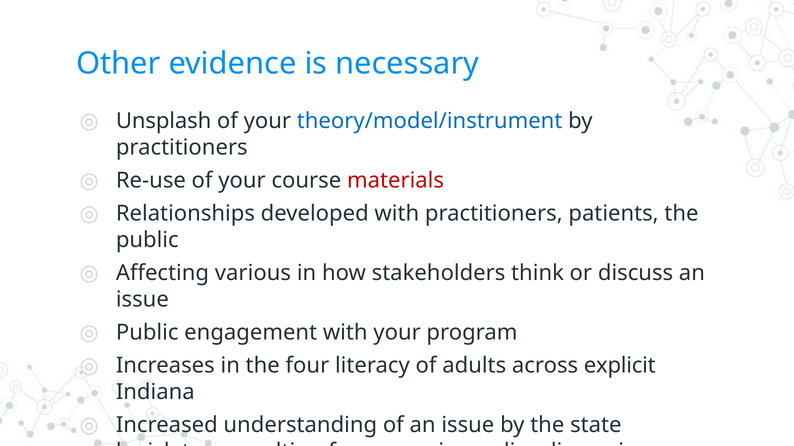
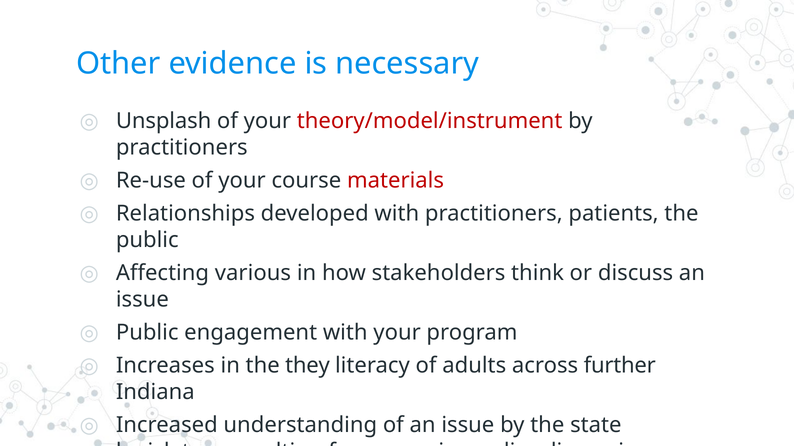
theory/model/instrument colour: blue -> red
four: four -> they
explicit: explicit -> further
